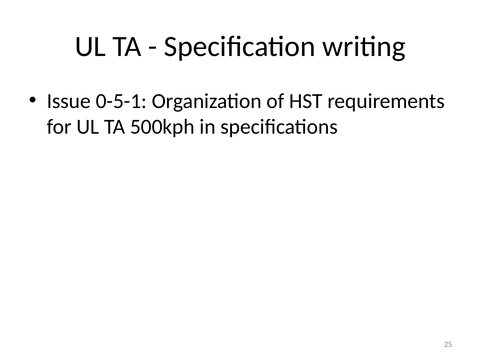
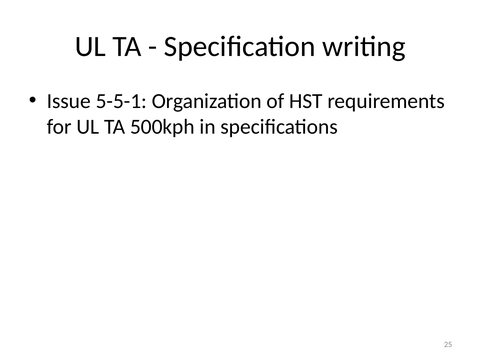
0-5-1: 0-5-1 -> 5-5-1
